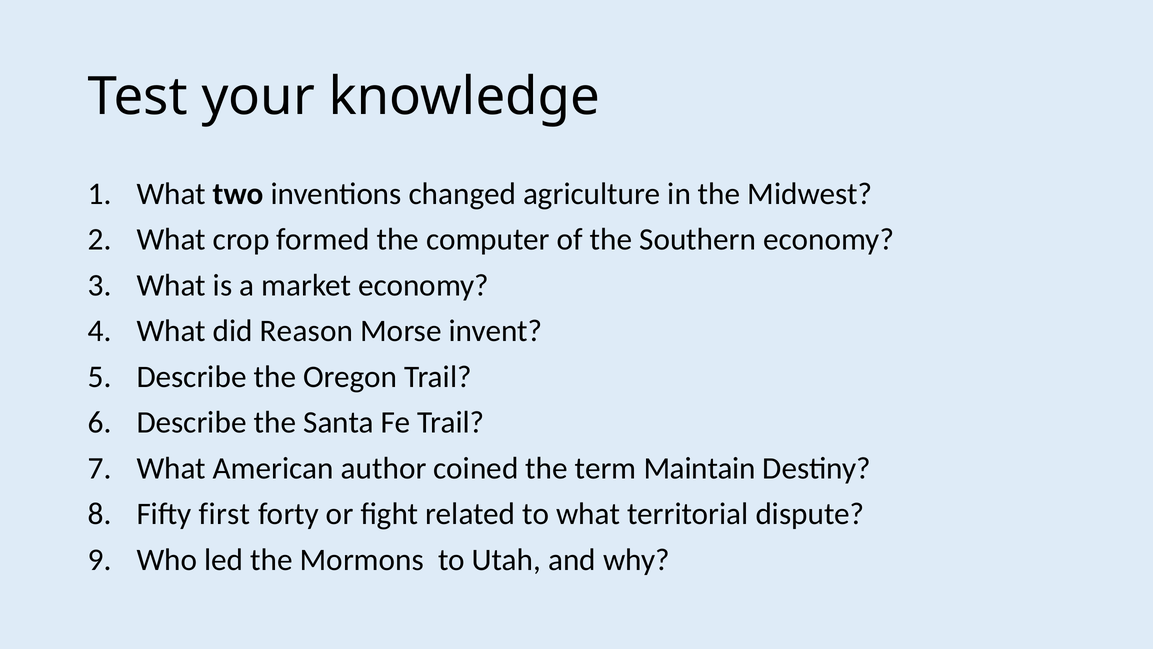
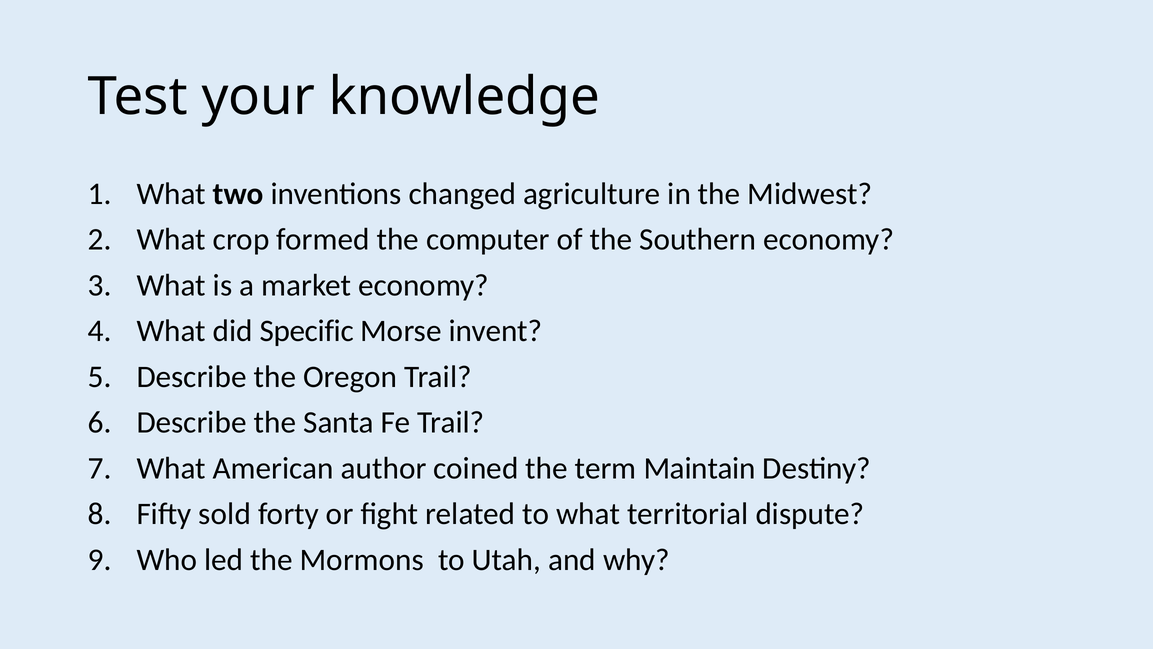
Reason: Reason -> Specific
first: first -> sold
